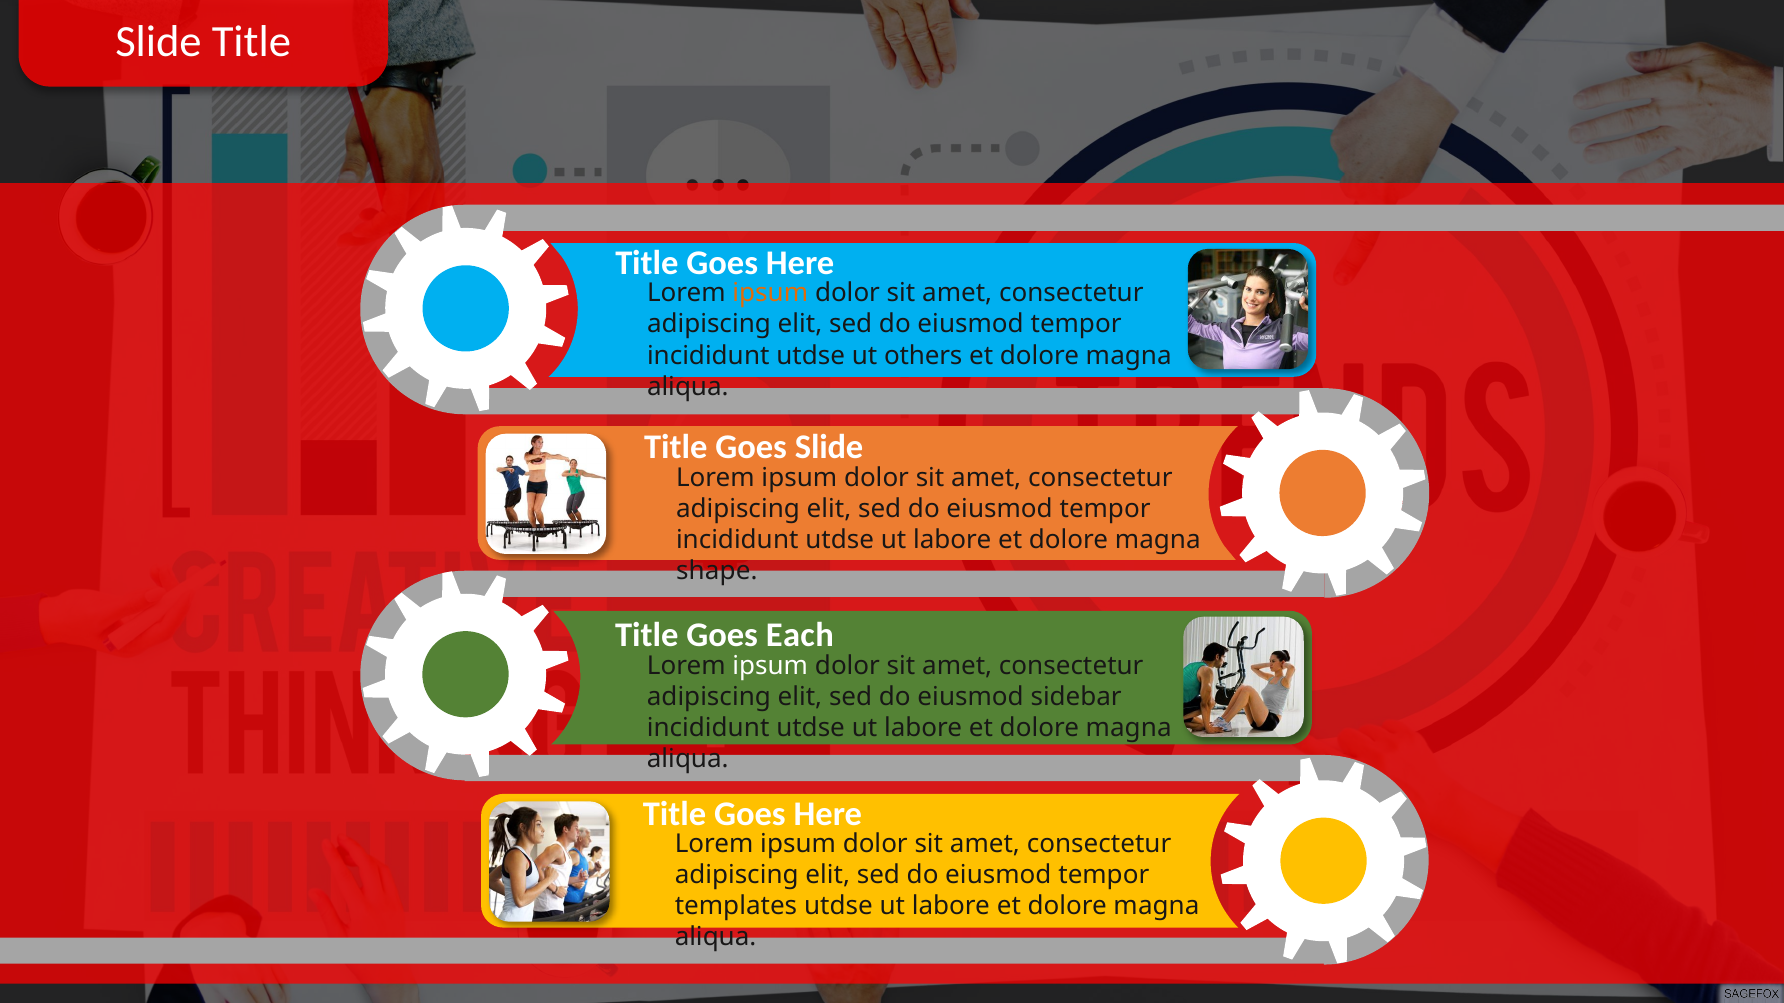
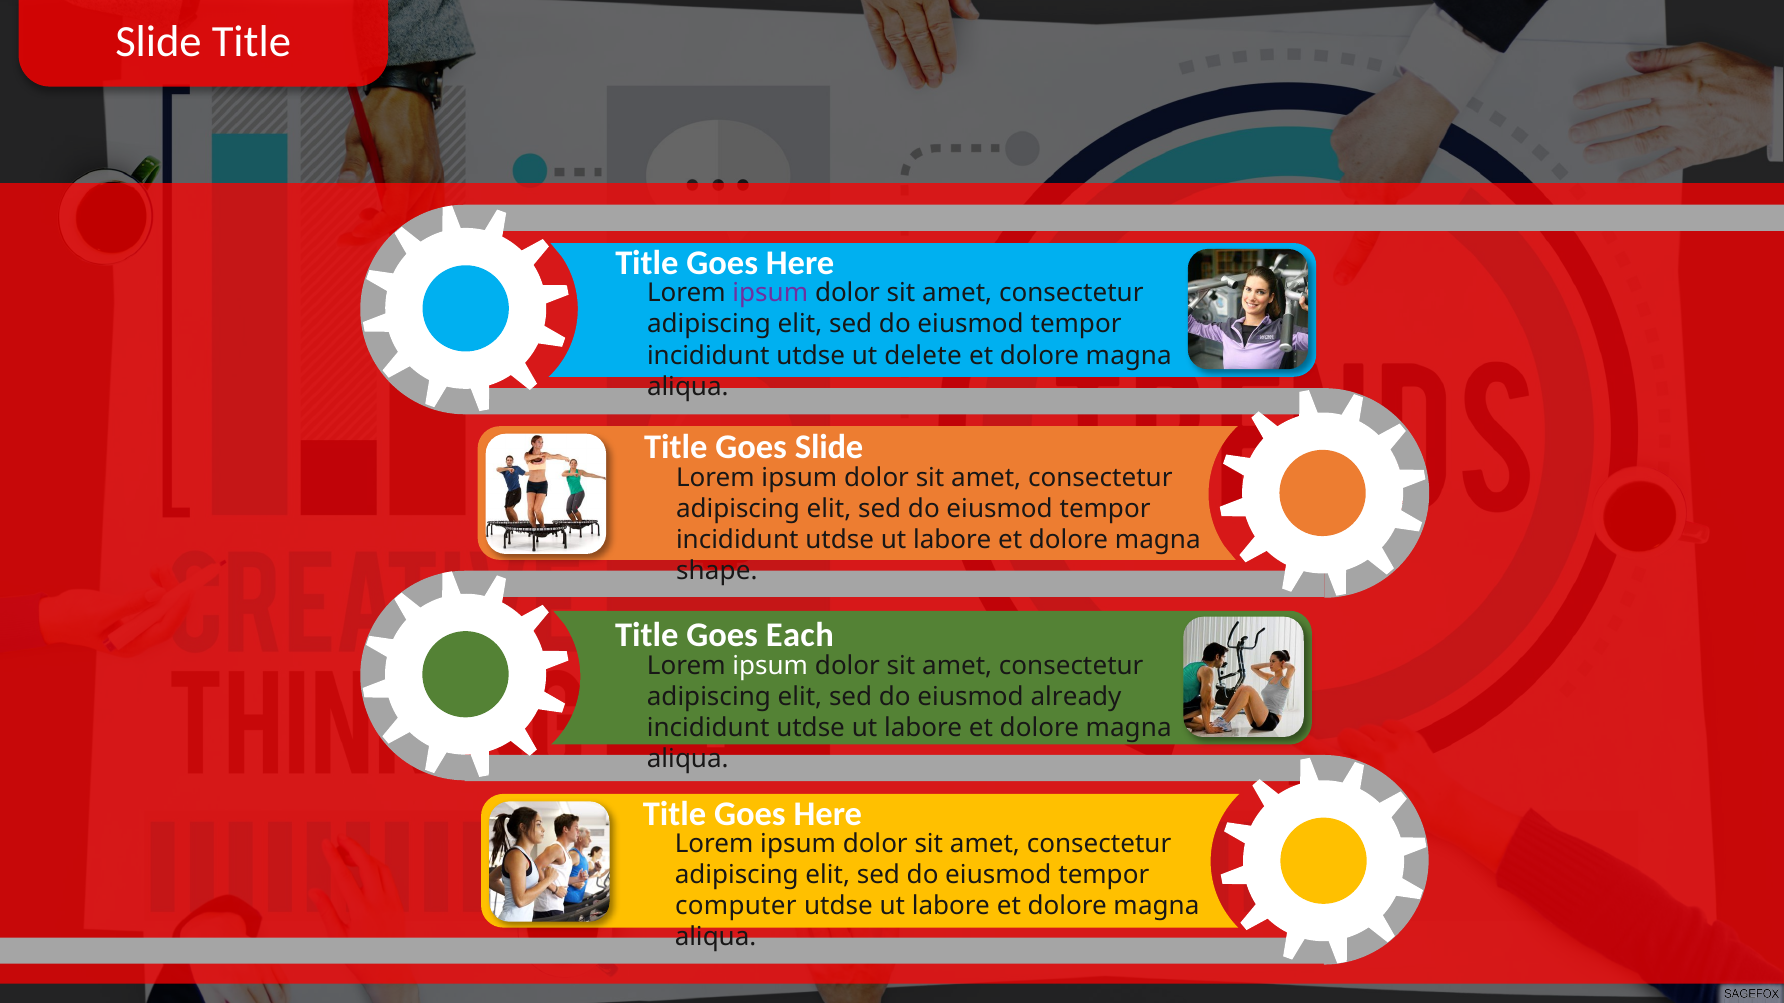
ipsum at (770, 293) colour: orange -> purple
others: others -> delete
sidebar: sidebar -> already
templates: templates -> computer
